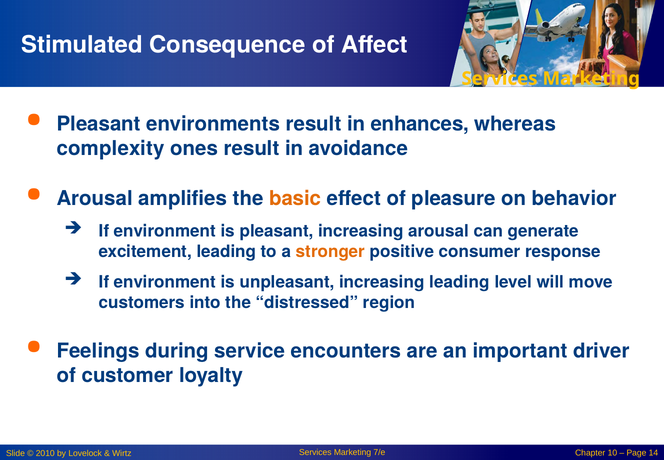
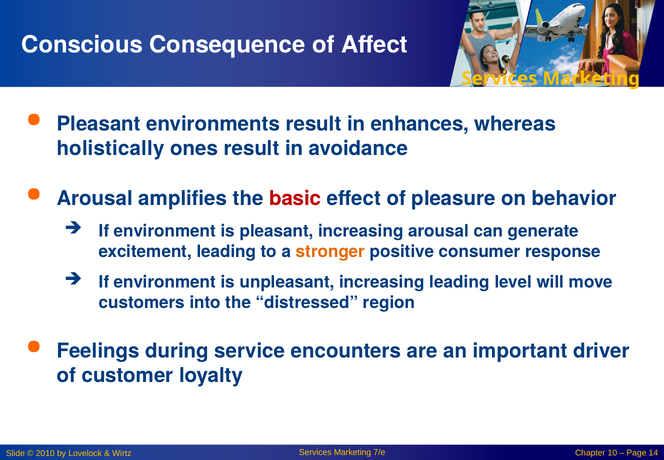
Stimulated: Stimulated -> Conscious
complexity: complexity -> holistically
basic colour: orange -> red
